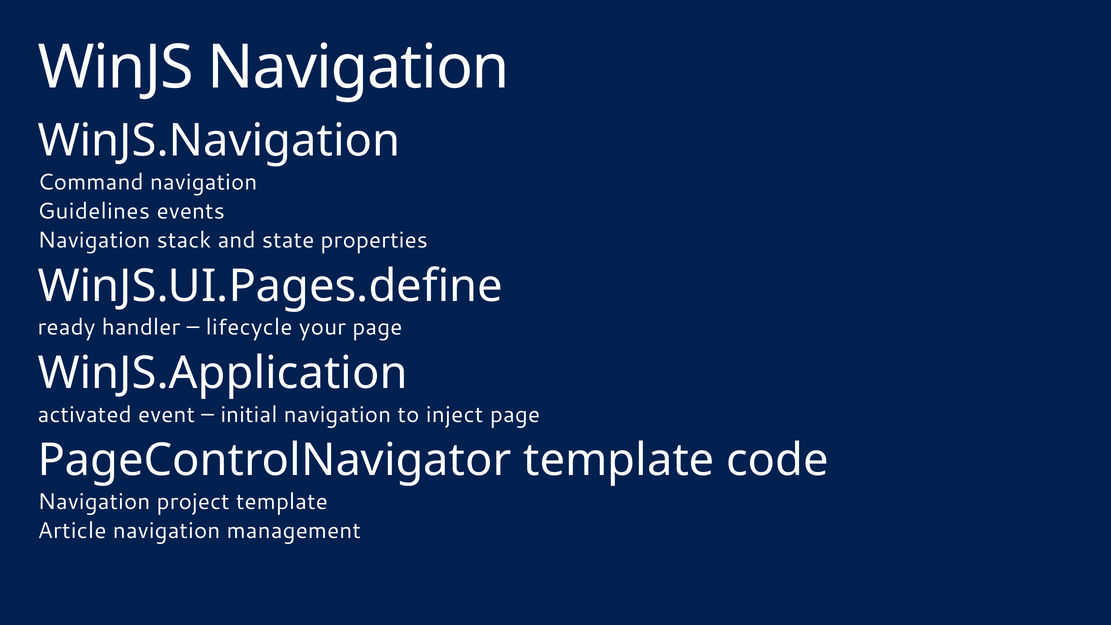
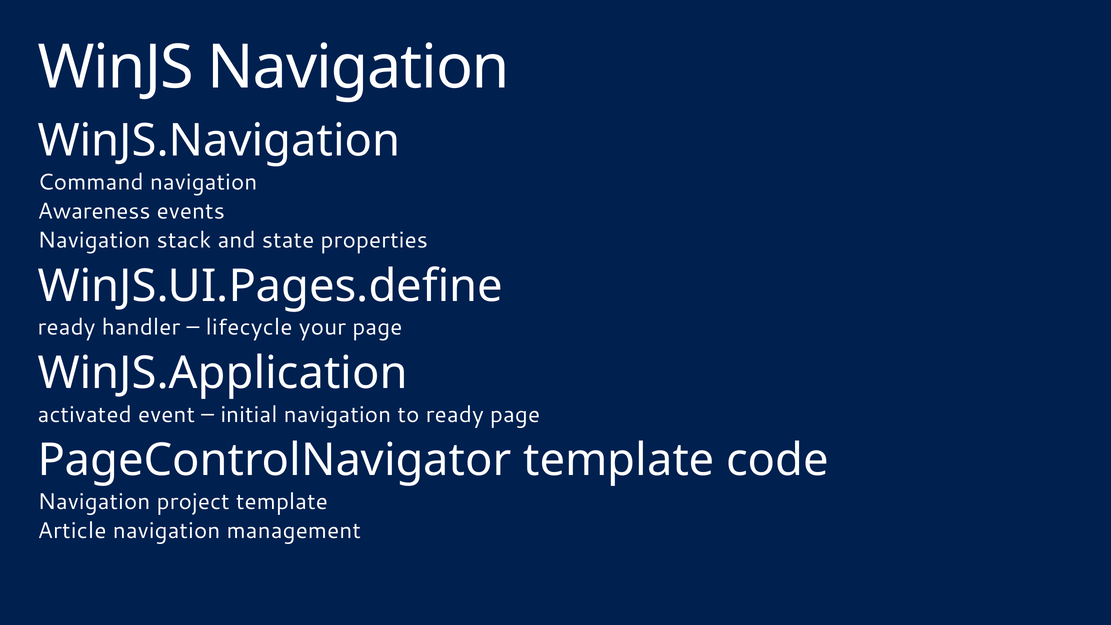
Guidelines: Guidelines -> Awareness
to inject: inject -> ready
